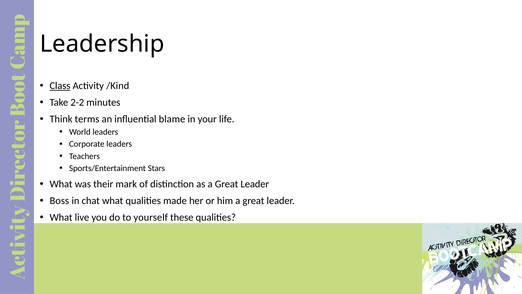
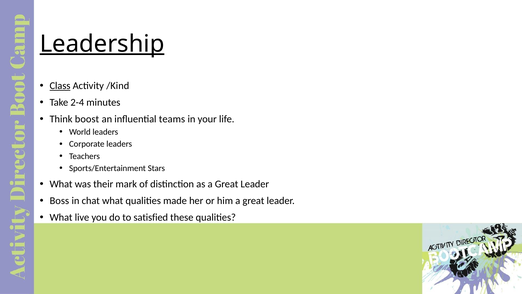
Leadership underline: none -> present
2-2: 2-2 -> 2-4
terms: terms -> boost
blame: blame -> teams
yourself: yourself -> satisfied
